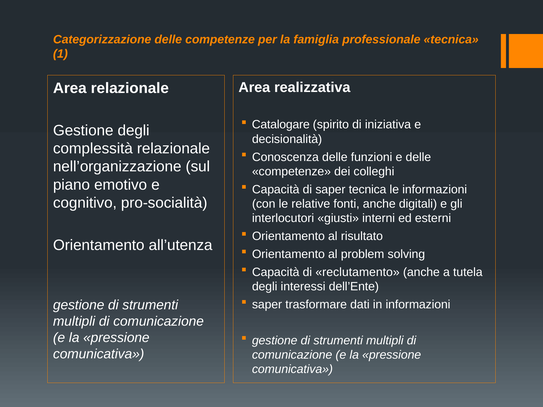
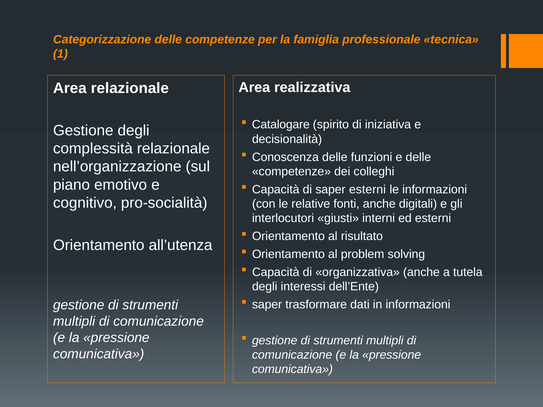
saper tecnica: tecnica -> esterni
reclutamento: reclutamento -> organizzativa
